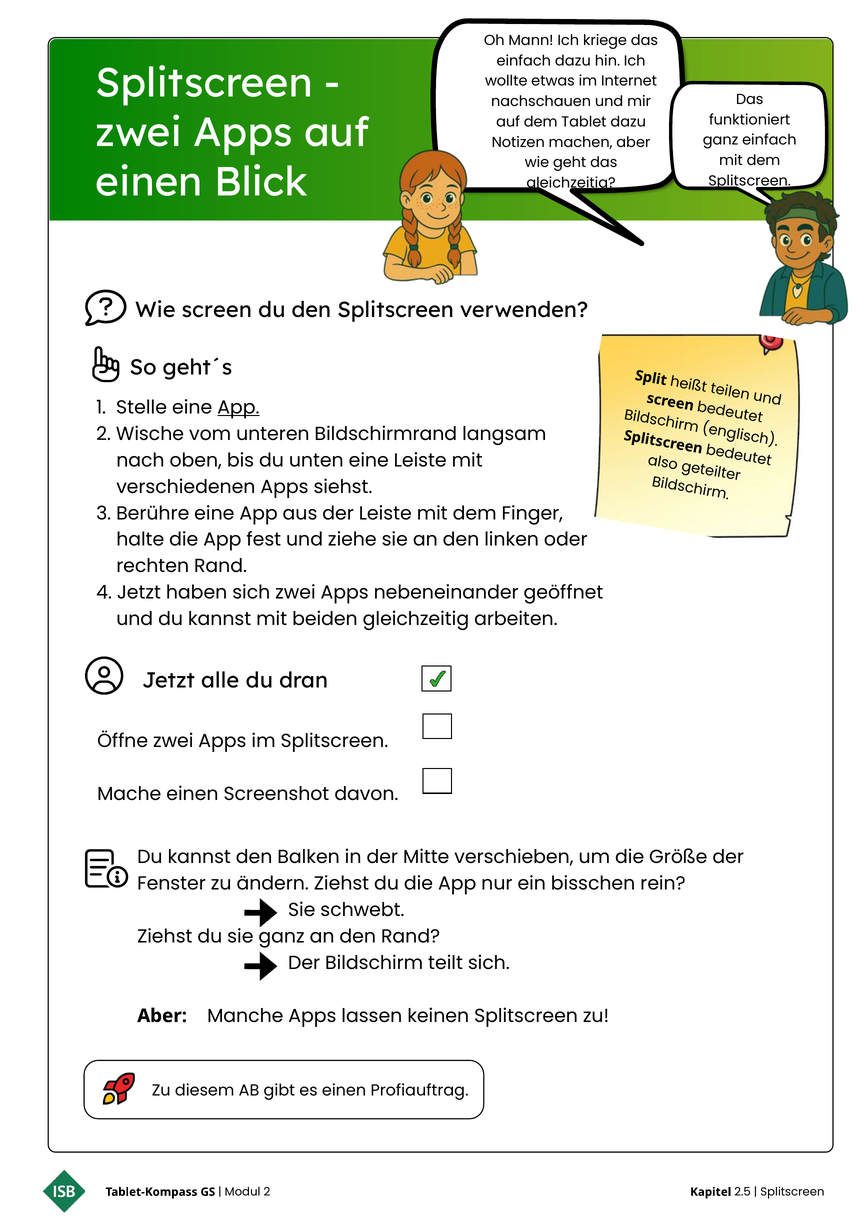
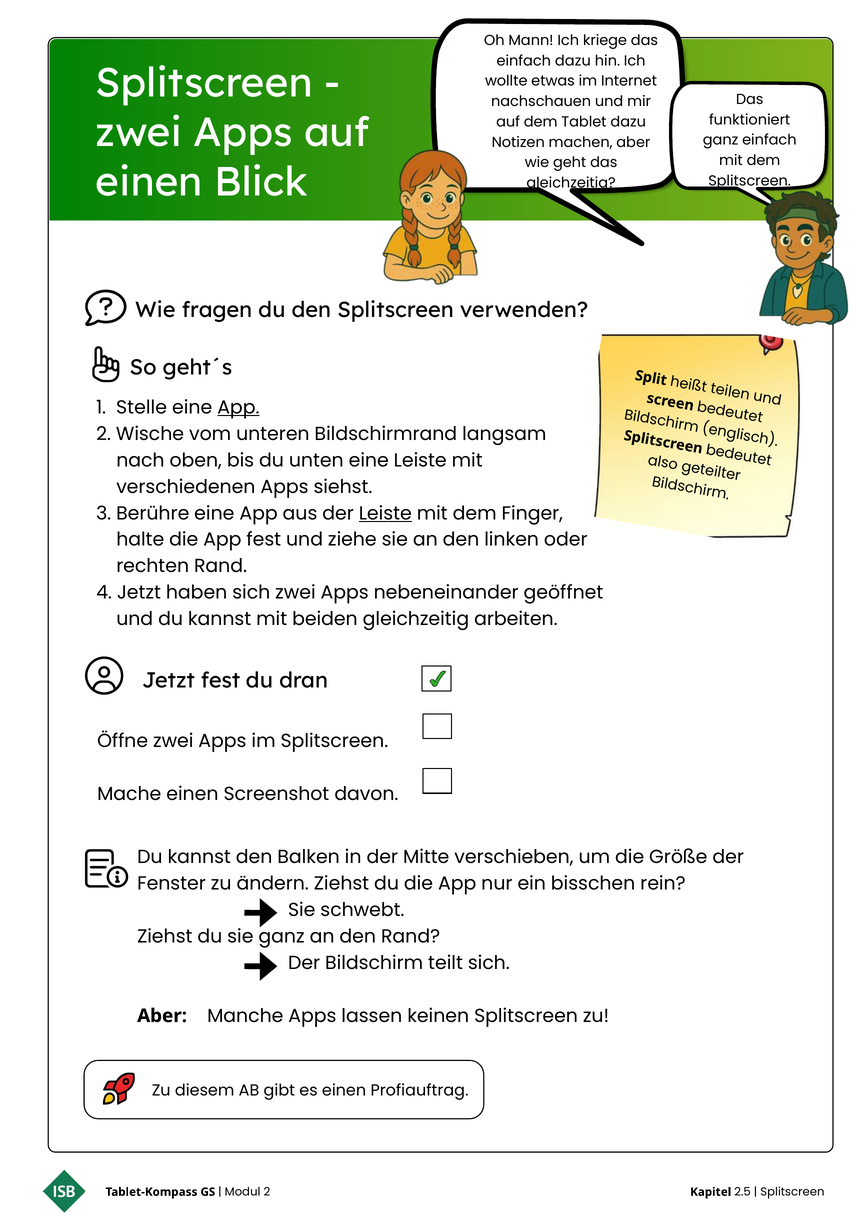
Wie screen: screen -> fragen
Leiste at (385, 513) underline: none -> present
Jetzt alle: alle -> fest
